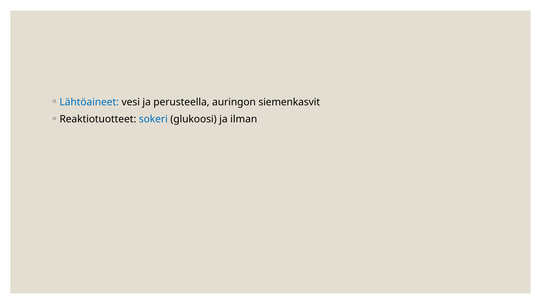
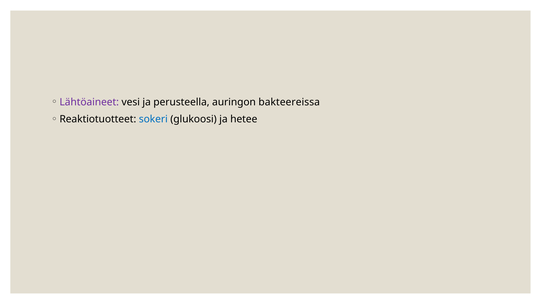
Lähtöaineet colour: blue -> purple
siemenkasvit: siemenkasvit -> bakteereissa
ilman: ilman -> hetee
